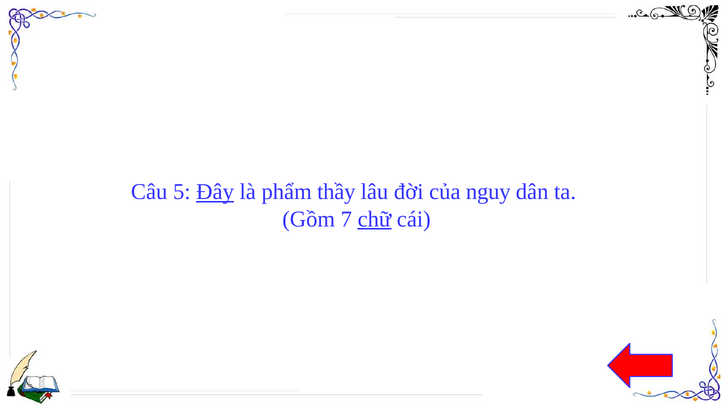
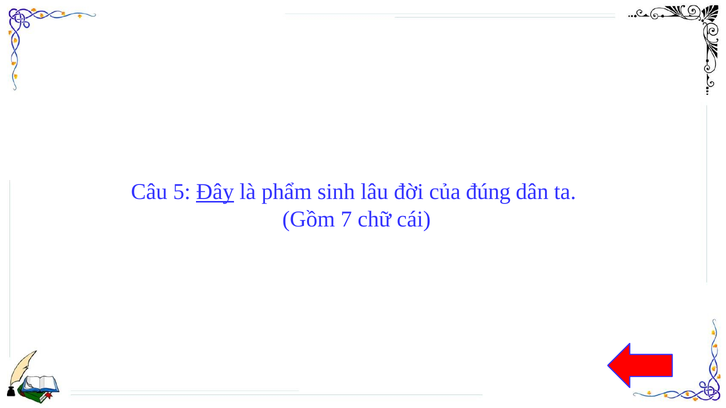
thầy: thầy -> sinh
nguy: nguy -> đúng
chữ underline: present -> none
